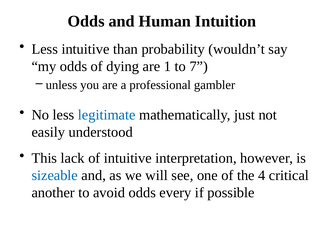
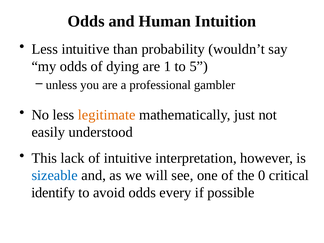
7: 7 -> 5
legitimate colour: blue -> orange
4: 4 -> 0
another: another -> identify
